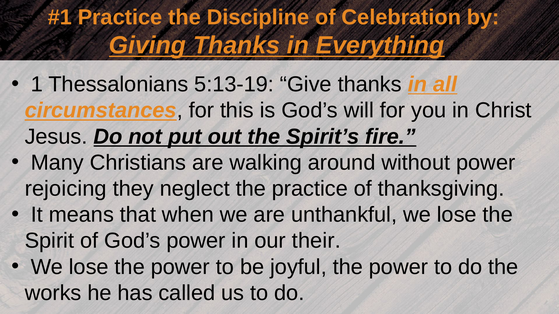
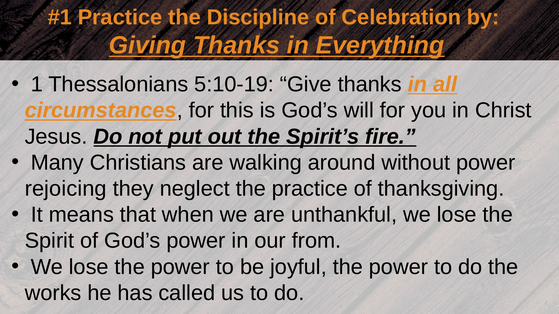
5:13-19: 5:13-19 -> 5:10-19
their: their -> from
